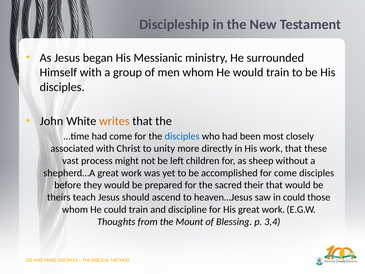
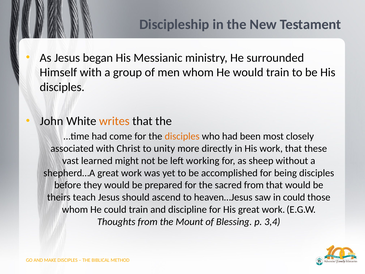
disciples at (182, 136) colour: blue -> orange
process: process -> learned
children: children -> working
for come: come -> being
sacred their: their -> from
